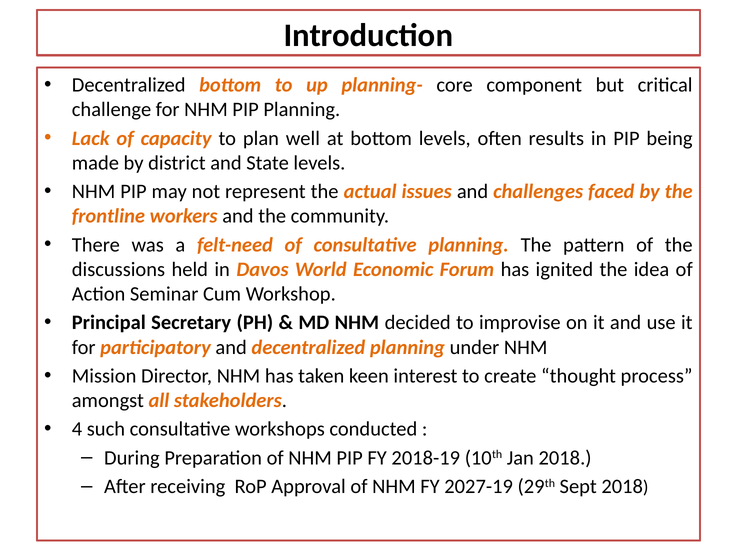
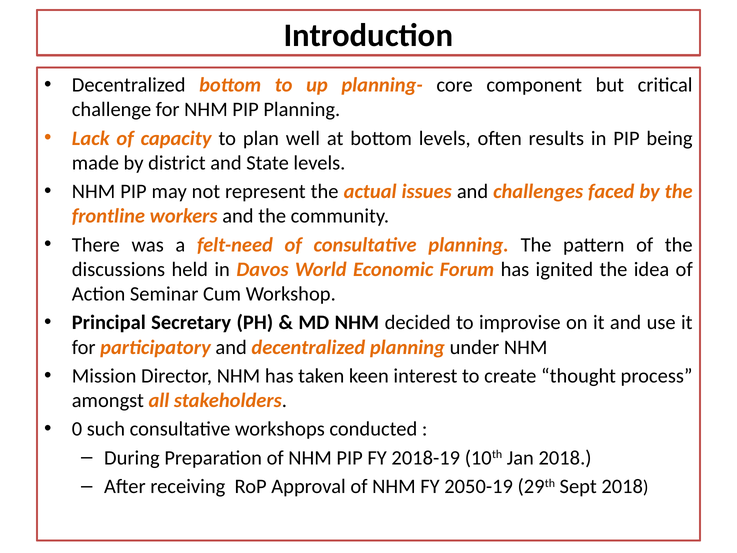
4: 4 -> 0
2027-19: 2027-19 -> 2050-19
